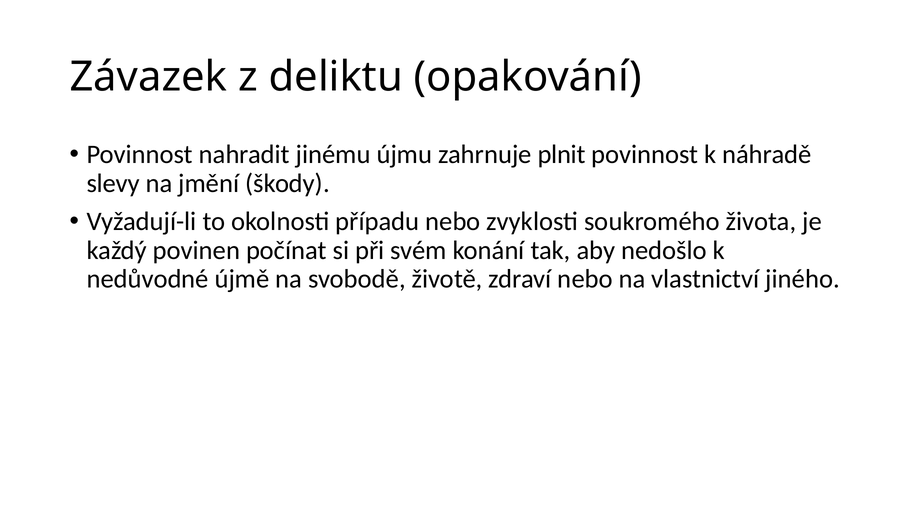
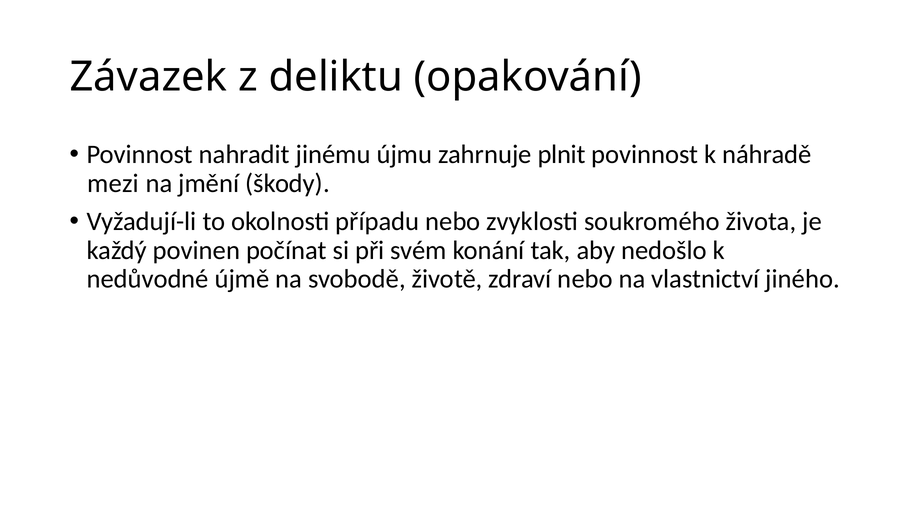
slevy: slevy -> mezi
